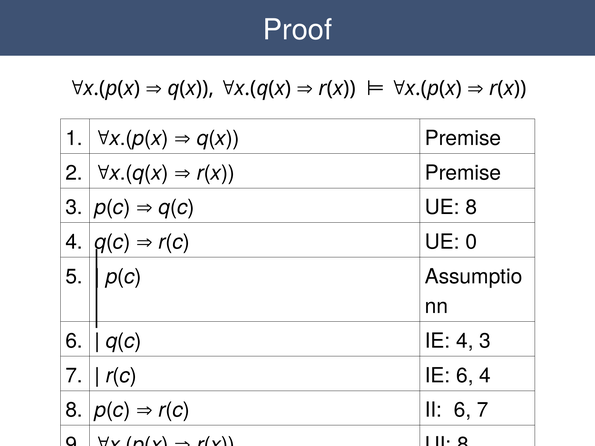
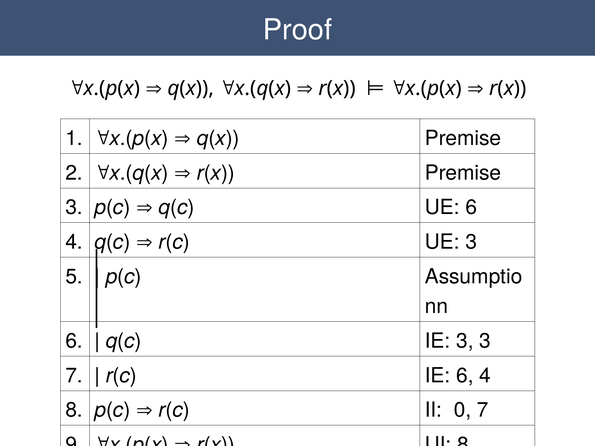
UE 8: 8 -> 6
UE 0: 0 -> 3
IE 4: 4 -> 3
II 6: 6 -> 0
